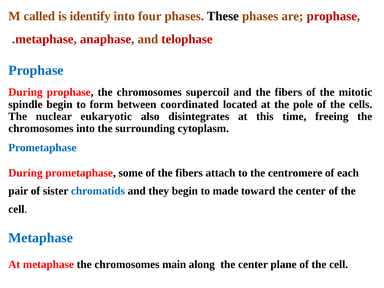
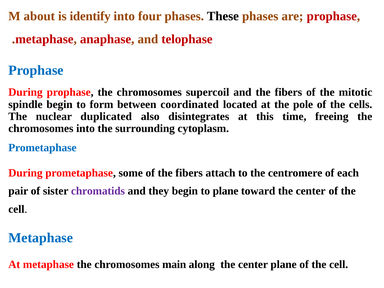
called: called -> about
eukaryotic: eukaryotic -> duplicated
chromatids colour: blue -> purple
to made: made -> plane
